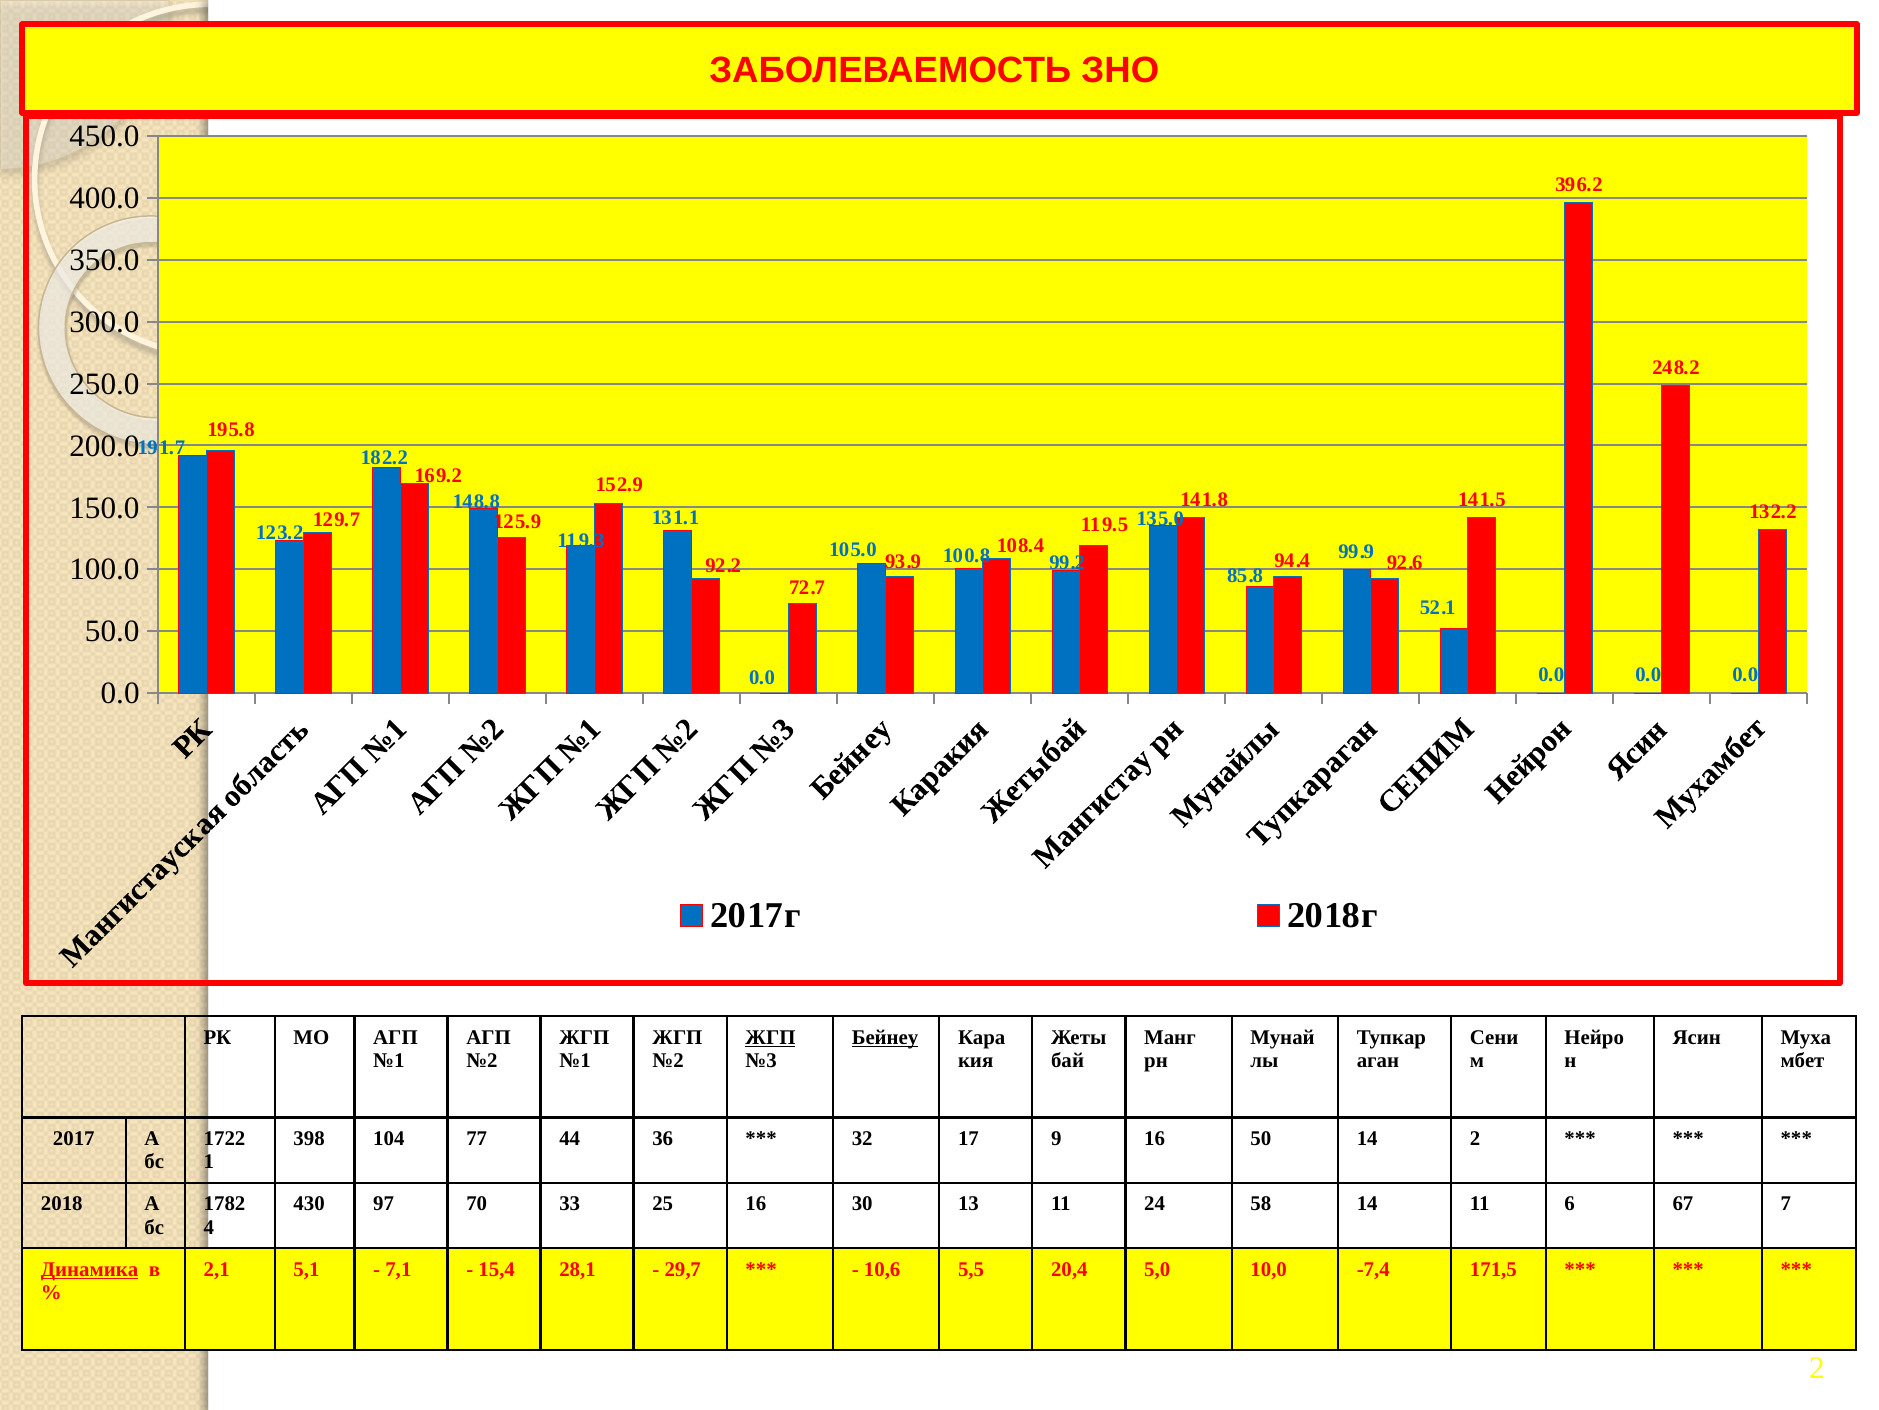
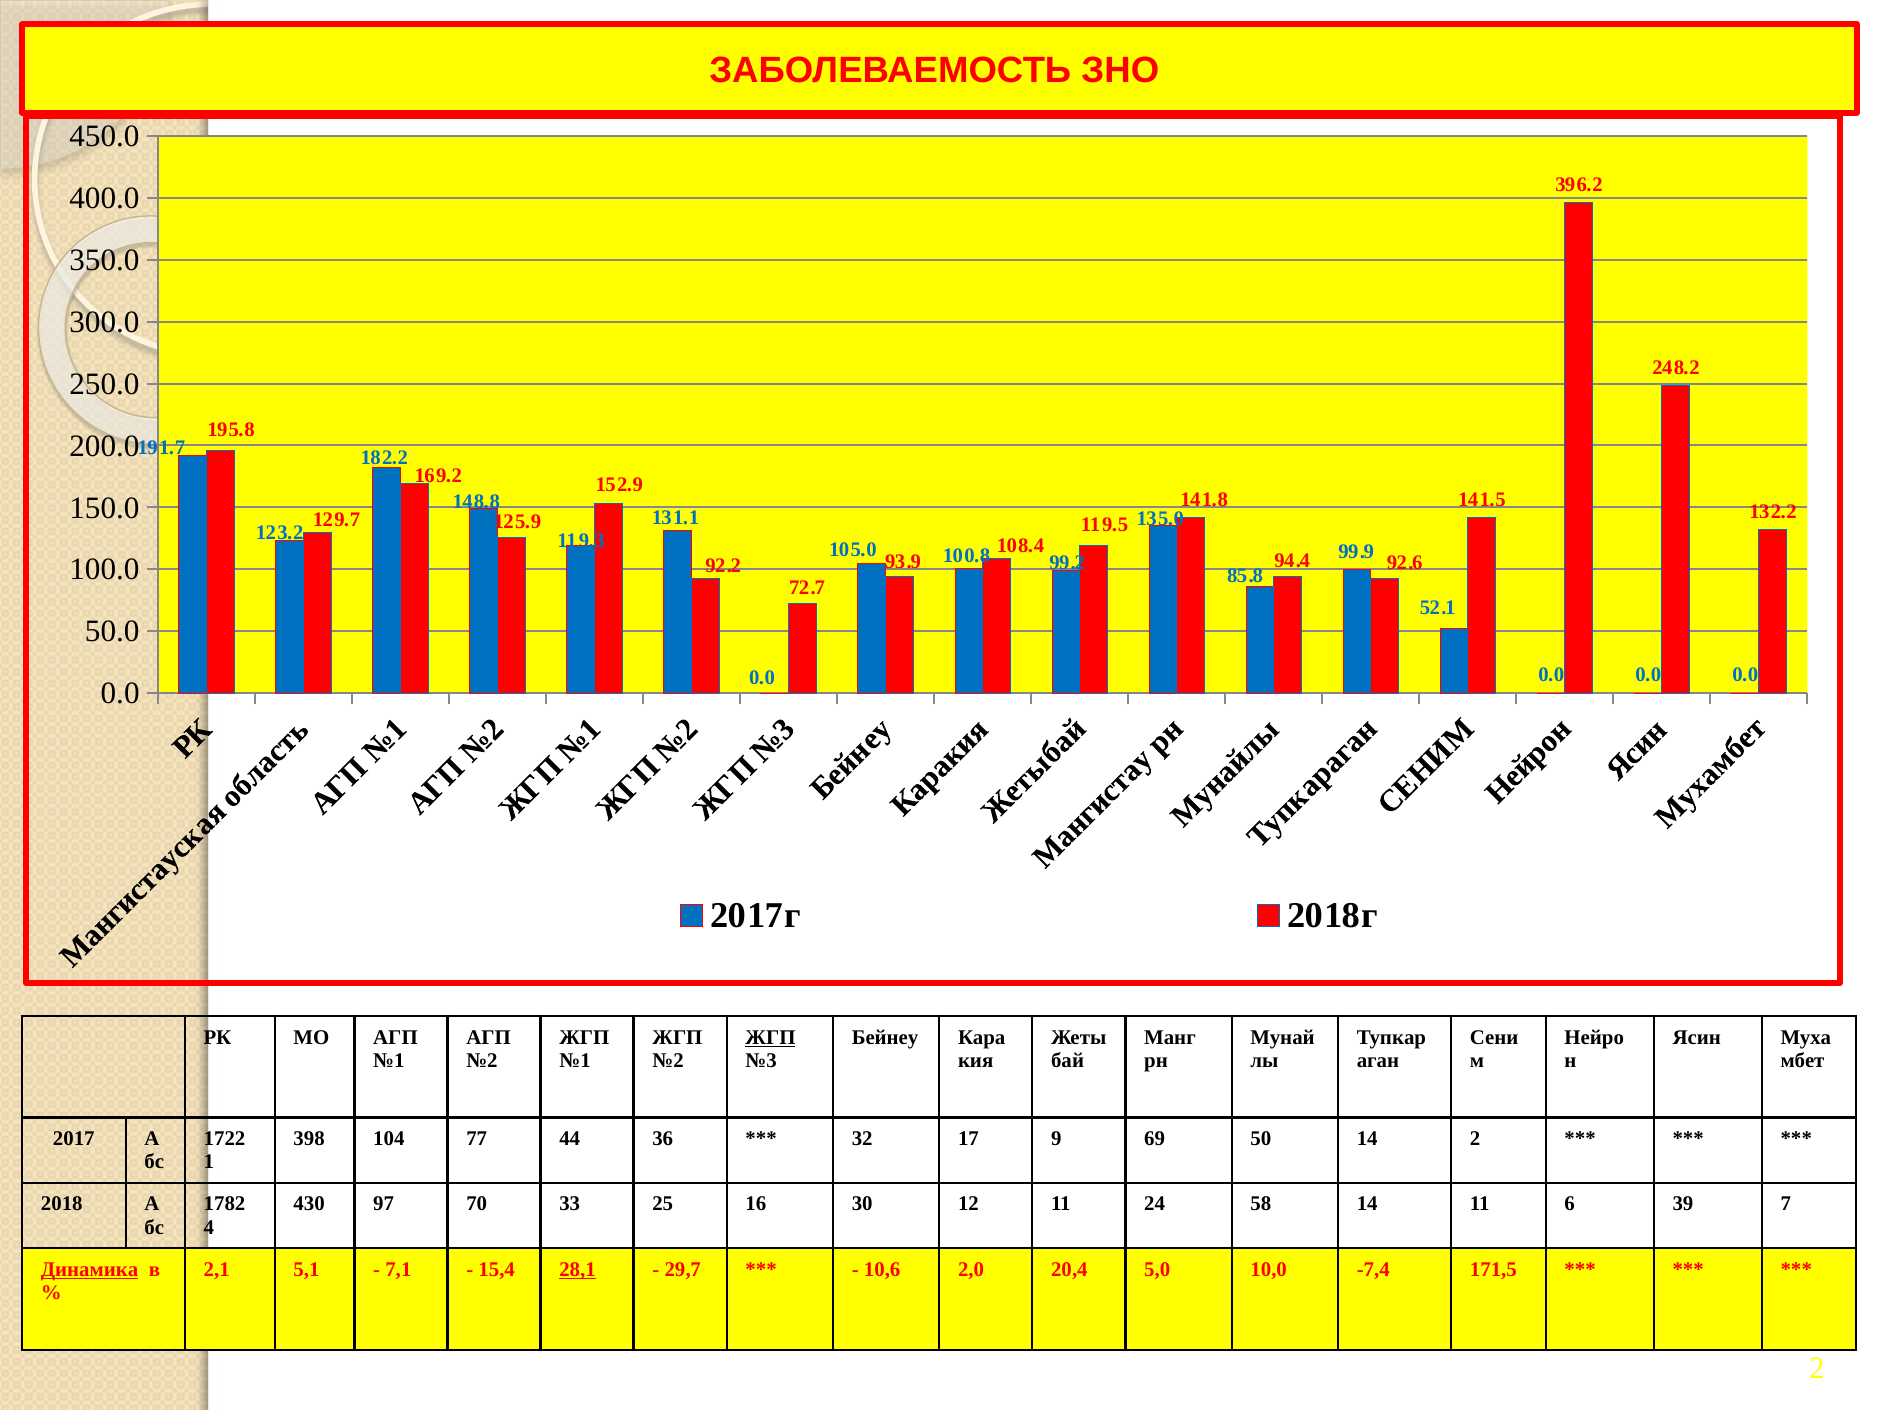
Бейнеу underline: present -> none
9 16: 16 -> 69
13: 13 -> 12
67: 67 -> 39
28,1 underline: none -> present
5,5: 5,5 -> 2,0
